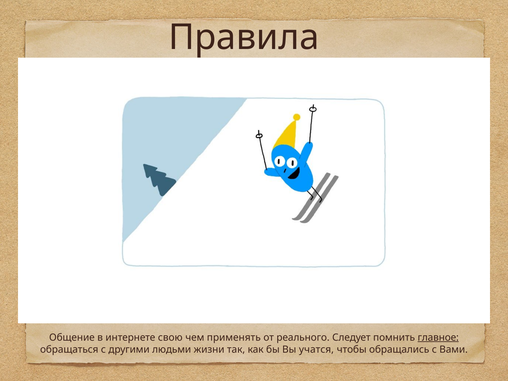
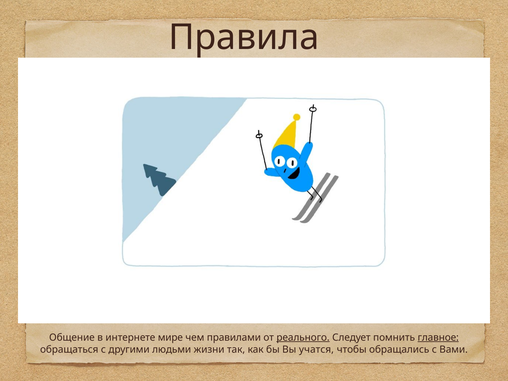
свою: свою -> мире
применять: применять -> правилами
реального underline: none -> present
